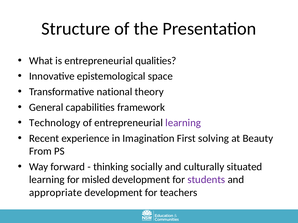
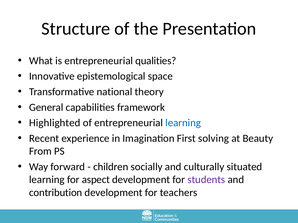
Technology: Technology -> Highlighted
learning at (183, 123) colour: purple -> blue
thinking: thinking -> children
misled: misled -> aspect
appropriate: appropriate -> contribution
